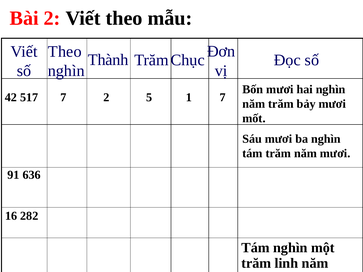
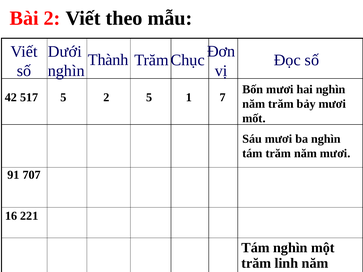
Theo at (65, 52): Theo -> Dưới
517 7: 7 -> 5
636: 636 -> 707
282: 282 -> 221
